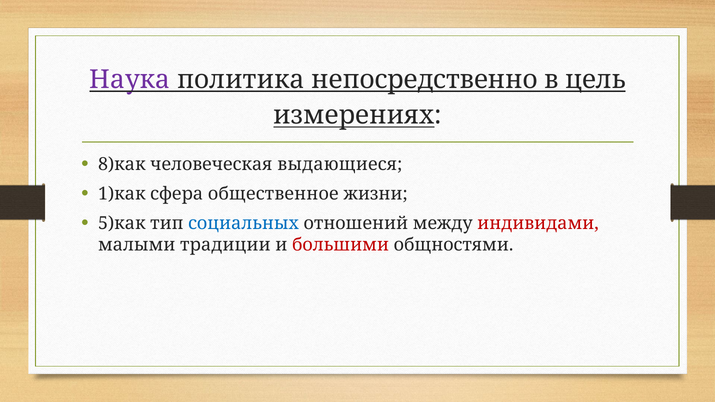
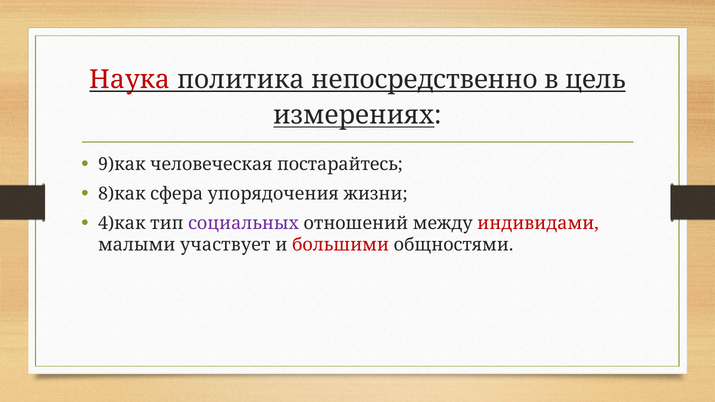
Наука colour: purple -> red
8)как: 8)как -> 9)как
выдающиеся: выдающиеся -> постарайтесь
1)как: 1)как -> 8)как
общественное: общественное -> упорядочения
5)как: 5)как -> 4)как
социальных colour: blue -> purple
традиции: традиции -> участвует
